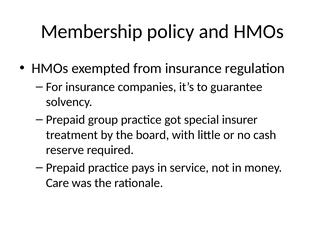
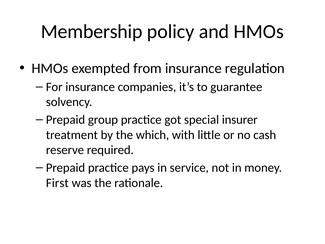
board: board -> which
Care: Care -> First
